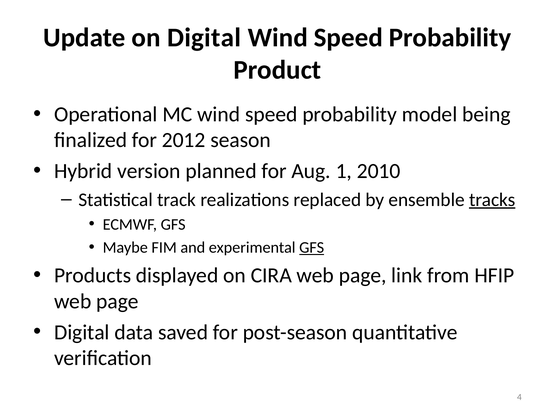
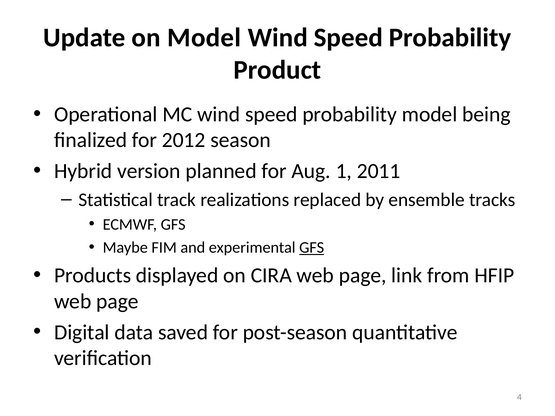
on Digital: Digital -> Model
2010: 2010 -> 2011
tracks underline: present -> none
